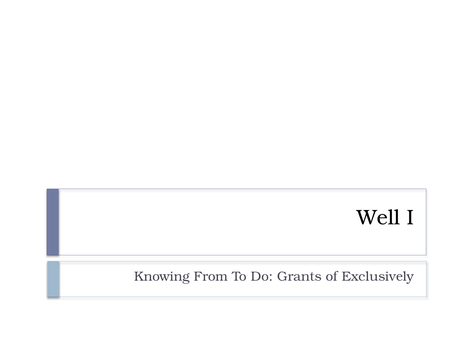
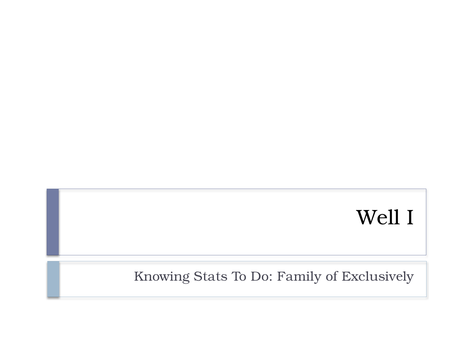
From: From -> Stats
Grants: Grants -> Family
